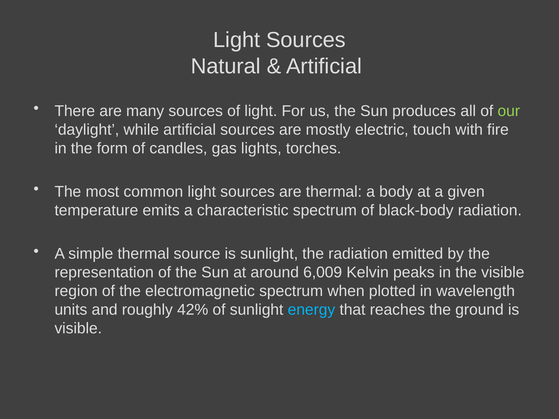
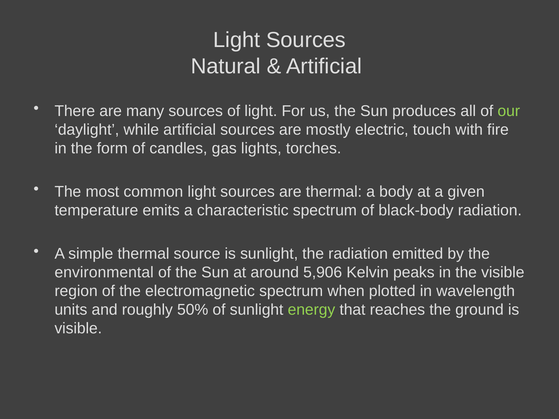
representation: representation -> environmental
6,009: 6,009 -> 5,906
42%: 42% -> 50%
energy colour: light blue -> light green
